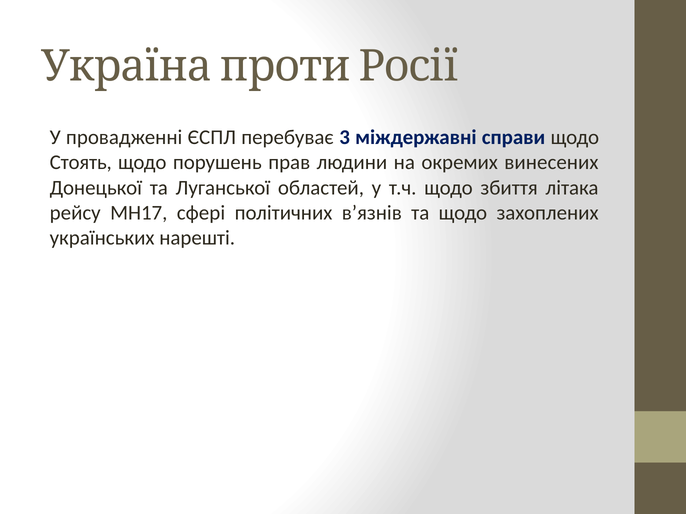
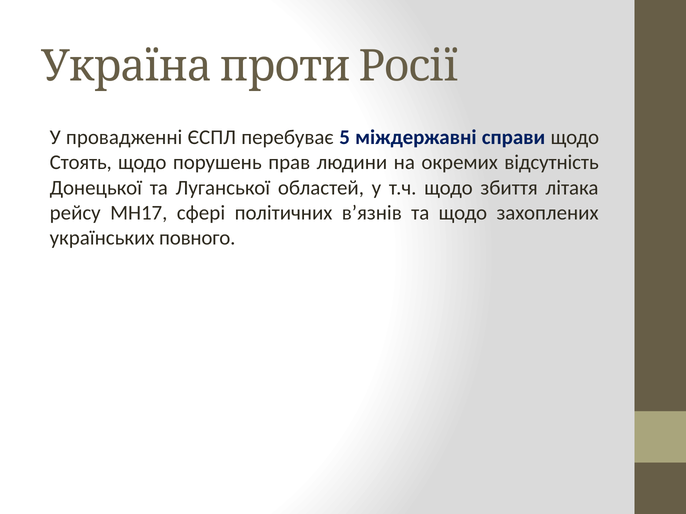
3: 3 -> 5
винесених: винесених -> відсутність
нарешті: нарешті -> повного
